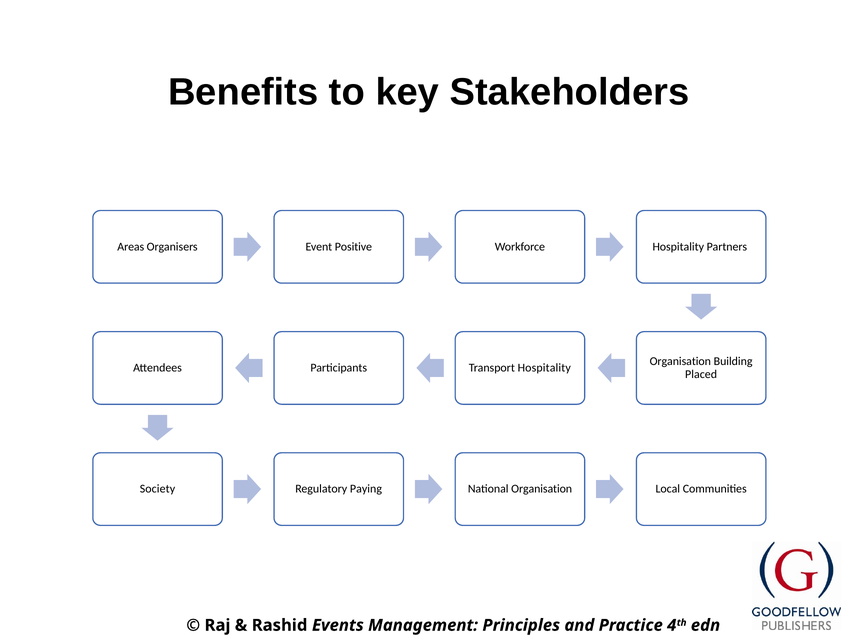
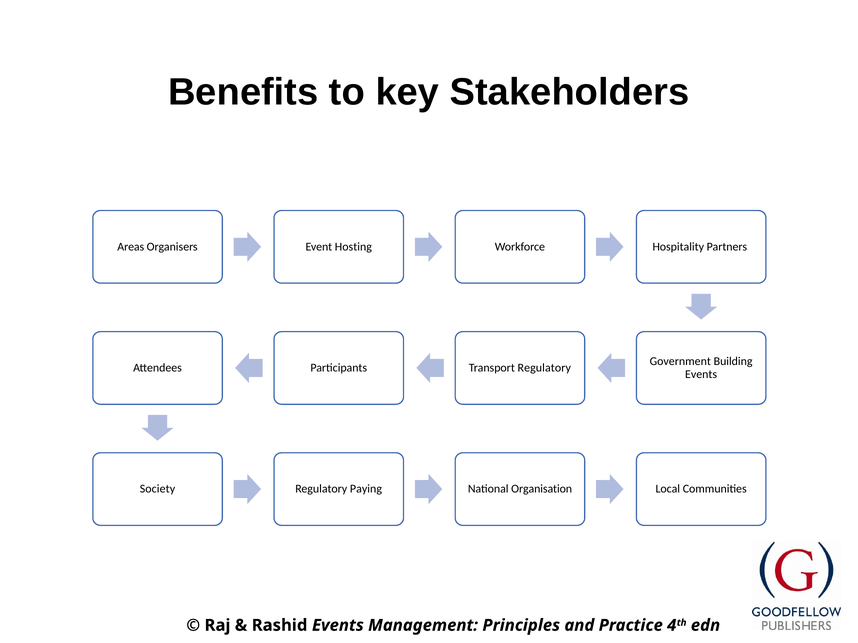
Positive: Positive -> Hosting
Organisation at (680, 362): Organisation -> Government
Transport Hospitality: Hospitality -> Regulatory
Placed at (701, 375): Placed -> Events
